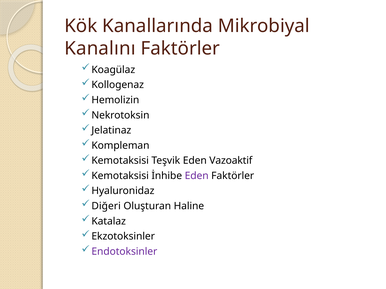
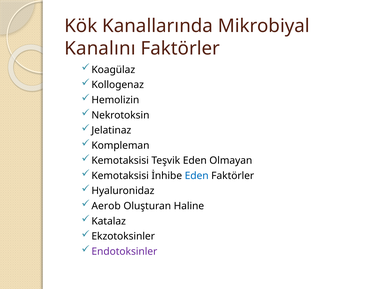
Vazoaktif: Vazoaktif -> Olmayan
Eden at (197, 176) colour: purple -> blue
Diğeri: Diğeri -> Aerob
